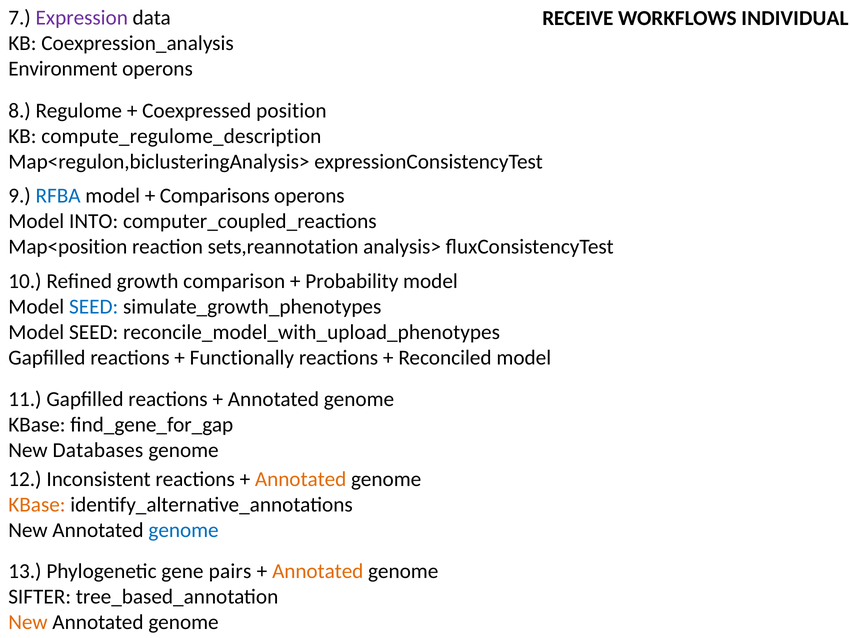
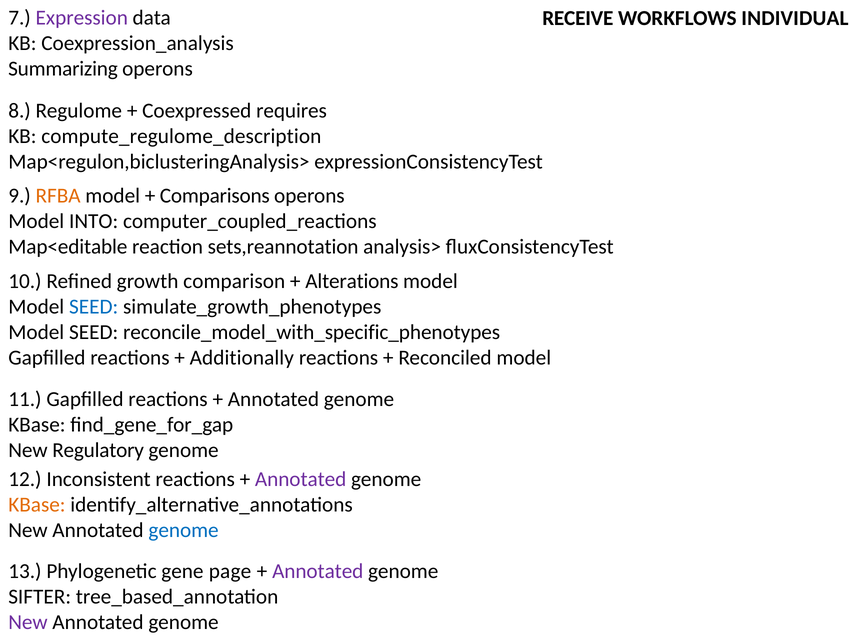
Environment: Environment -> Summarizing
position: position -> requires
RFBA colour: blue -> orange
Map<position: Map<position -> Map<editable
Probability: Probability -> Alterations
reconcile_model_with_upload_phenotypes: reconcile_model_with_upload_phenotypes -> reconcile_model_with_specific_phenotypes
Functionally: Functionally -> Additionally
Databases: Databases -> Regulatory
Annotated at (301, 479) colour: orange -> purple
pairs: pairs -> page
Annotated at (318, 571) colour: orange -> purple
New at (28, 622) colour: orange -> purple
